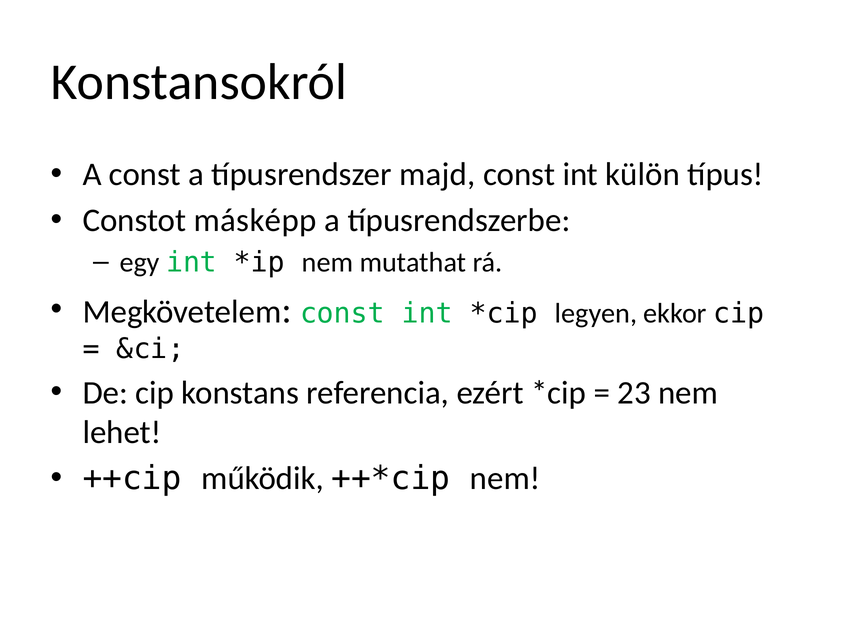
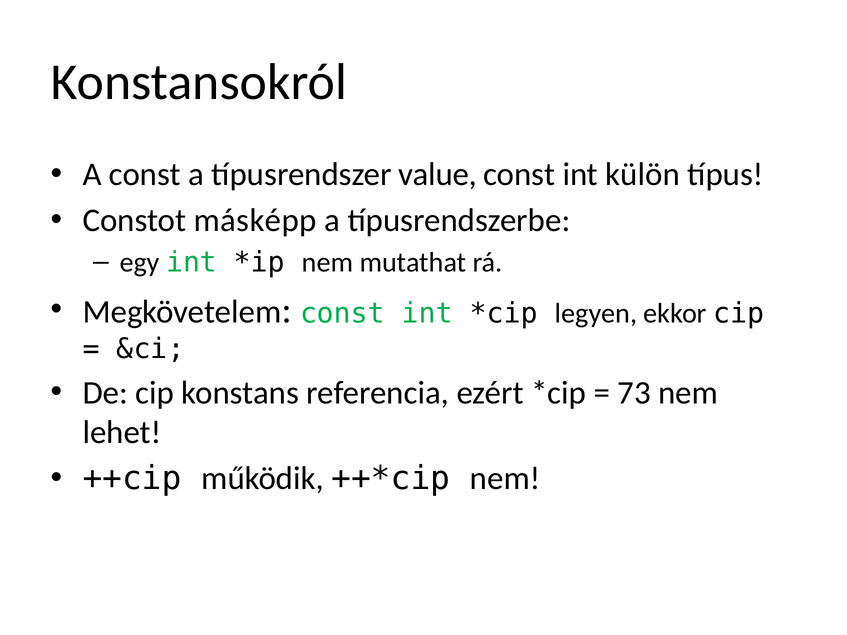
majd: majd -> value
23: 23 -> 73
